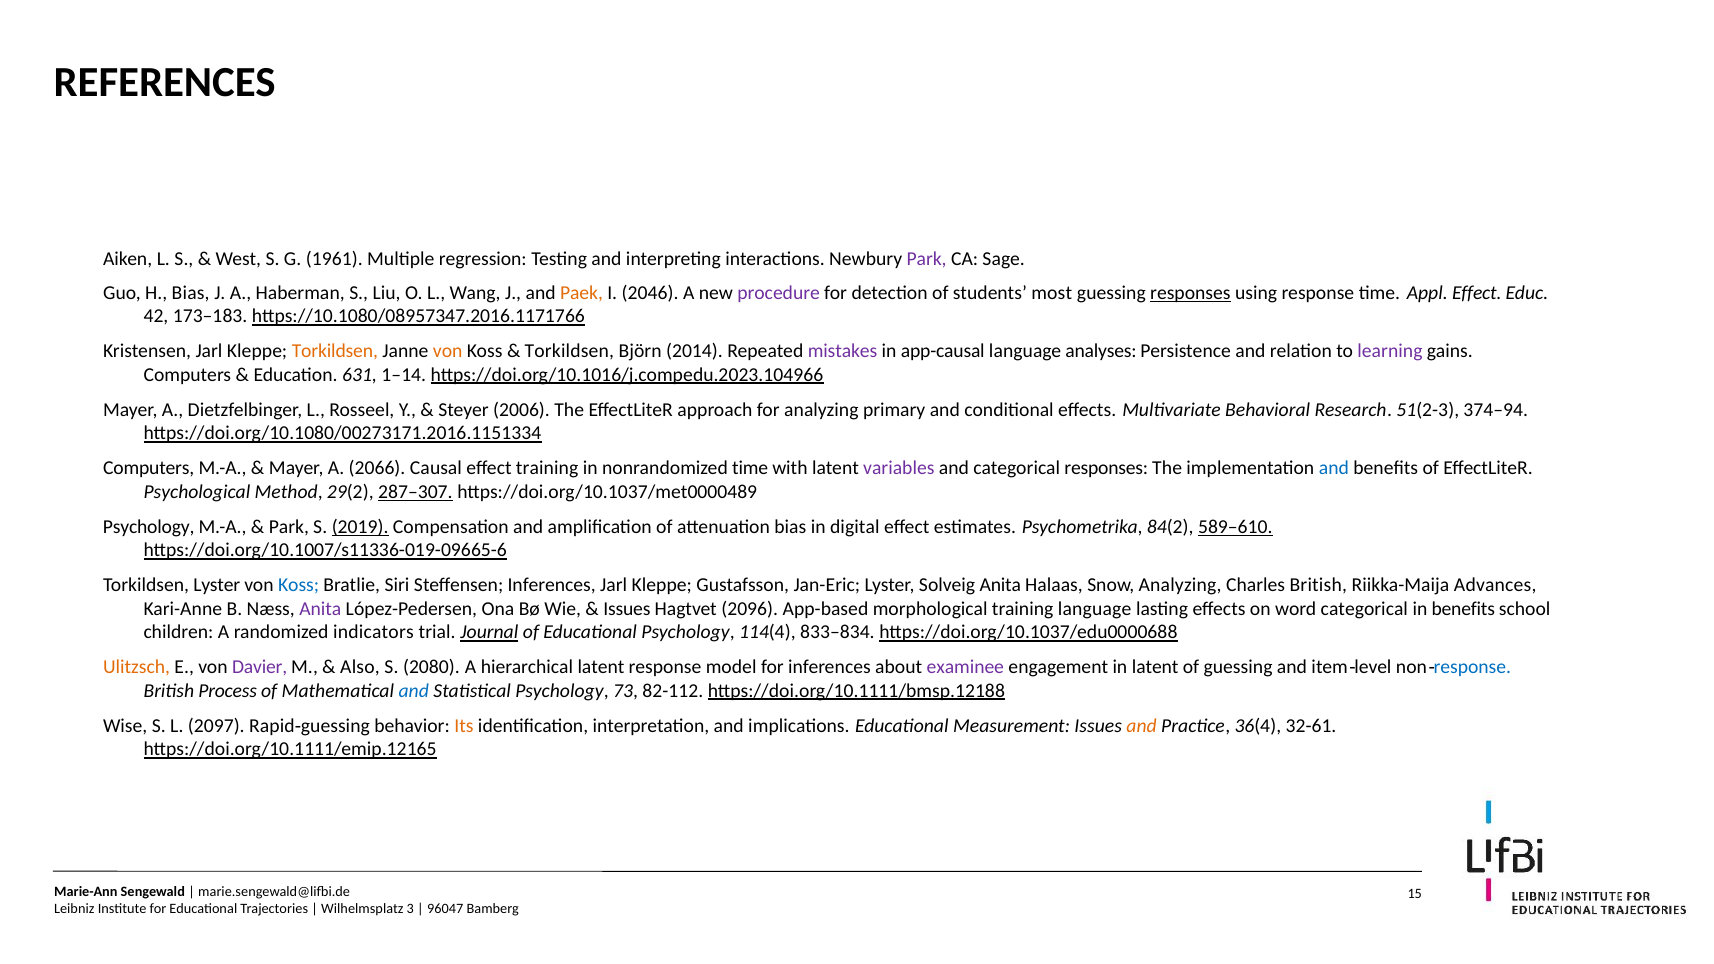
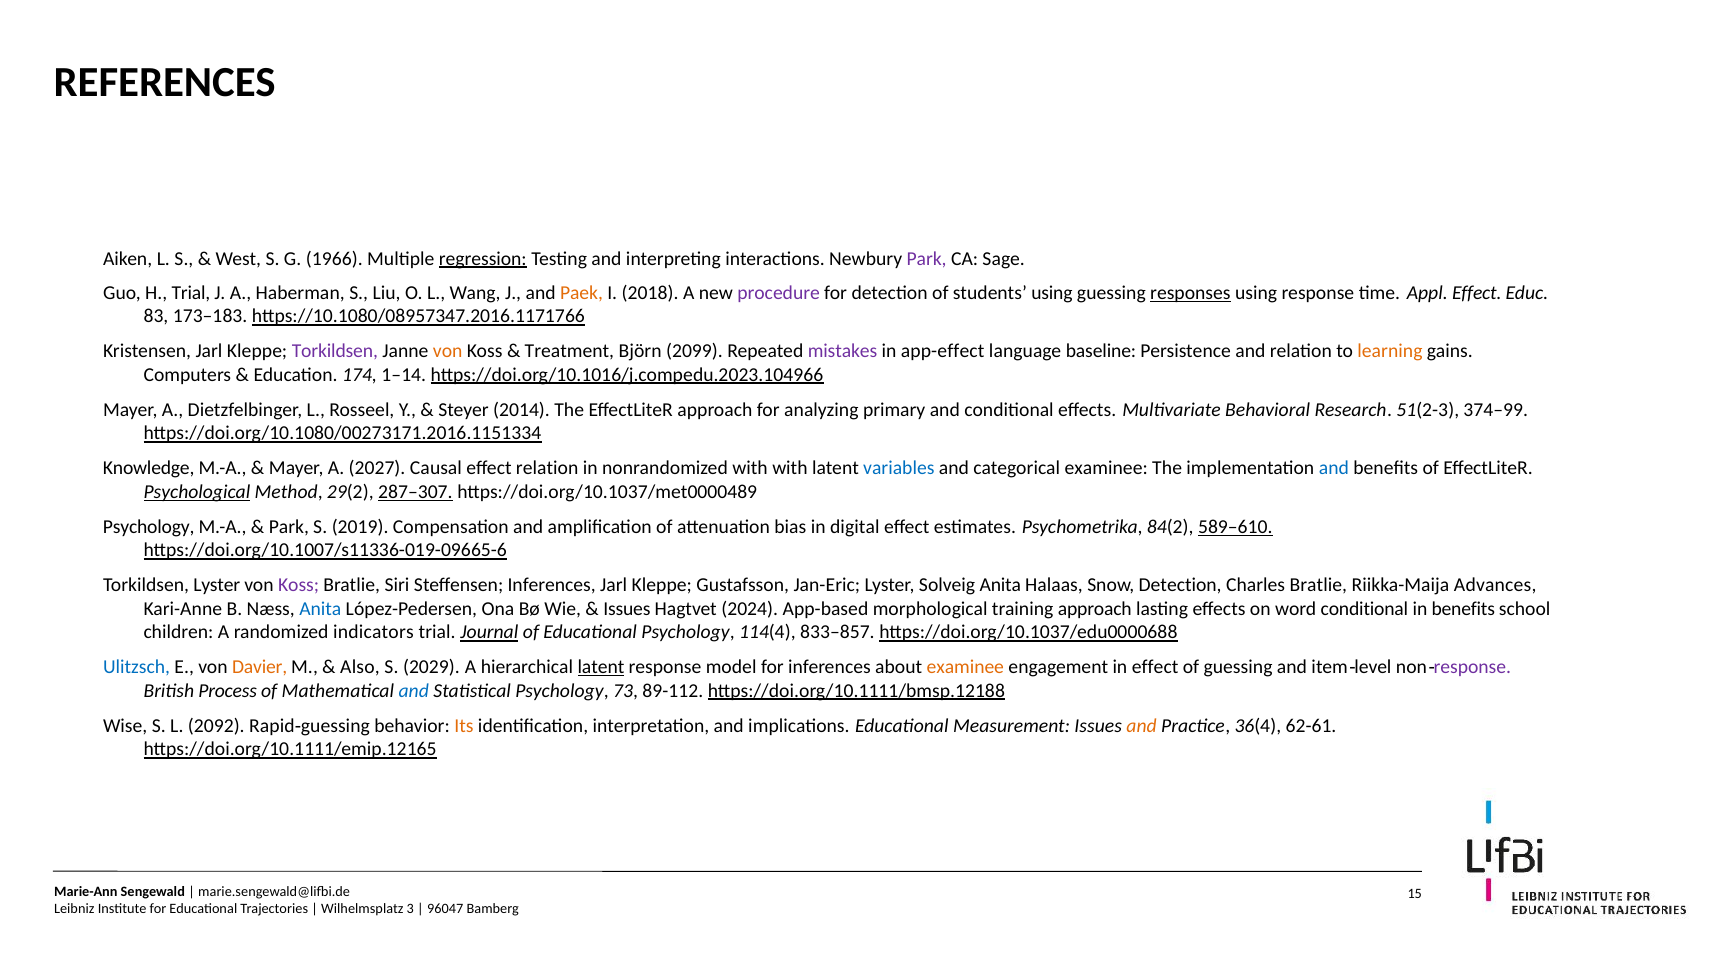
1961: 1961 -> 1966
regression underline: none -> present
H Bias: Bias -> Trial
2046: 2046 -> 2018
students most: most -> using
42: 42 -> 83
Torkildsen at (335, 351) colour: orange -> purple
Torkildsen at (569, 351): Torkildsen -> Treatment
2014: 2014 -> 2099
app-causal: app-causal -> app-effect
analyses: analyses -> baseline
learning colour: purple -> orange
631: 631 -> 174
2006: 2006 -> 2014
374–94: 374–94 -> 374–99
Computers at (149, 468): Computers -> Knowledge
2066: 2066 -> 2027
effect training: training -> relation
nonrandomized time: time -> with
variables colour: purple -> blue
categorical responses: responses -> examinee
Psychological underline: none -> present
2019 underline: present -> none
Koss at (299, 585) colour: blue -> purple
Snow Analyzing: Analyzing -> Detection
Charles British: British -> Bratlie
Anita at (320, 609) colour: purple -> blue
2096: 2096 -> 2024
training language: language -> approach
word categorical: categorical -> conditional
833–834: 833–834 -> 833–857
Ulitzsch colour: orange -> blue
Davier colour: purple -> orange
2080: 2080 -> 2029
latent at (601, 667) underline: none -> present
examinee at (965, 667) colour: purple -> orange
in latent: latent -> effect
response at (1472, 667) colour: blue -> purple
82-112: 82-112 -> 89-112
2097: 2097 -> 2092
32-61: 32-61 -> 62-61
